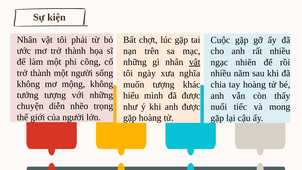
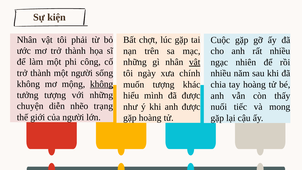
nghĩa: nghĩa -> chính
không at (102, 84) underline: none -> present
trọng: trọng -> trạng
